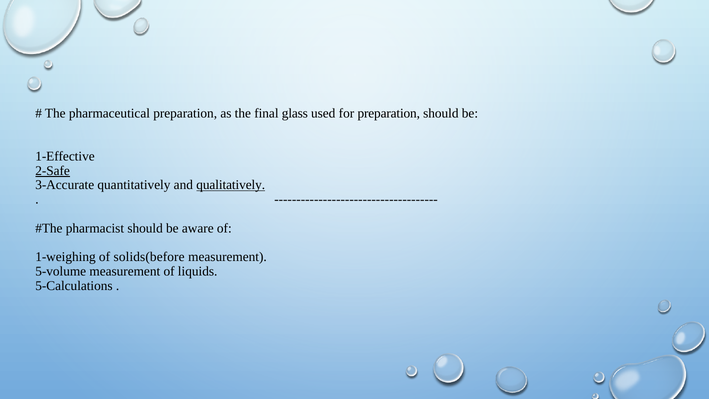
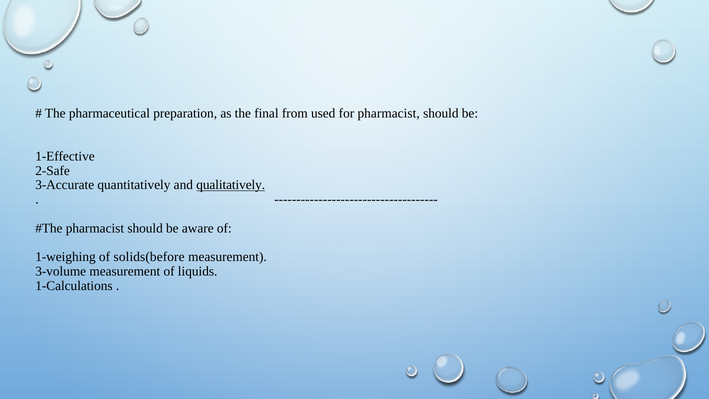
glass: glass -> from
for preparation: preparation -> pharmacist
2-Safe underline: present -> none
5-volume: 5-volume -> 3-volume
5-Calculations: 5-Calculations -> 1-Calculations
